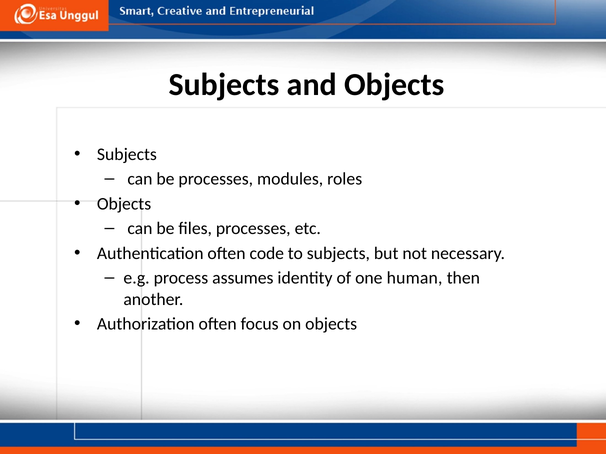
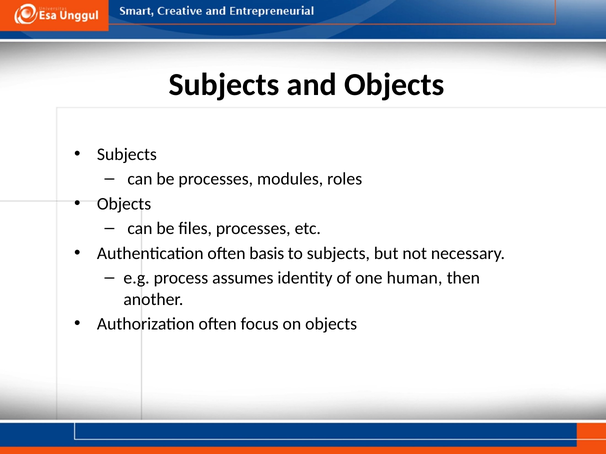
code: code -> basis
